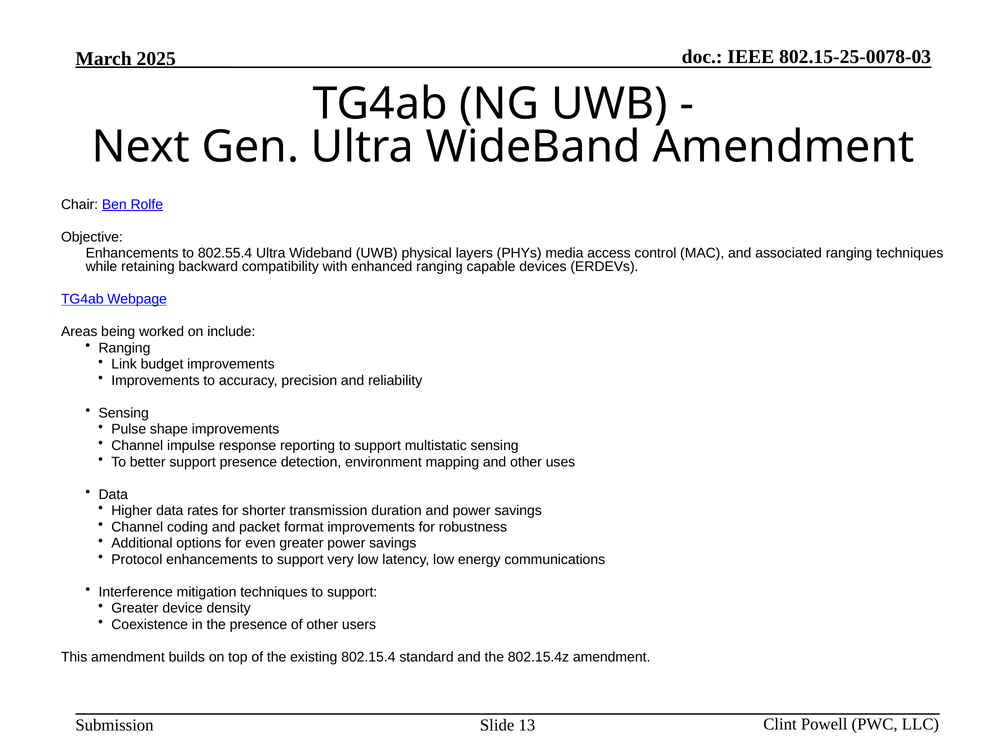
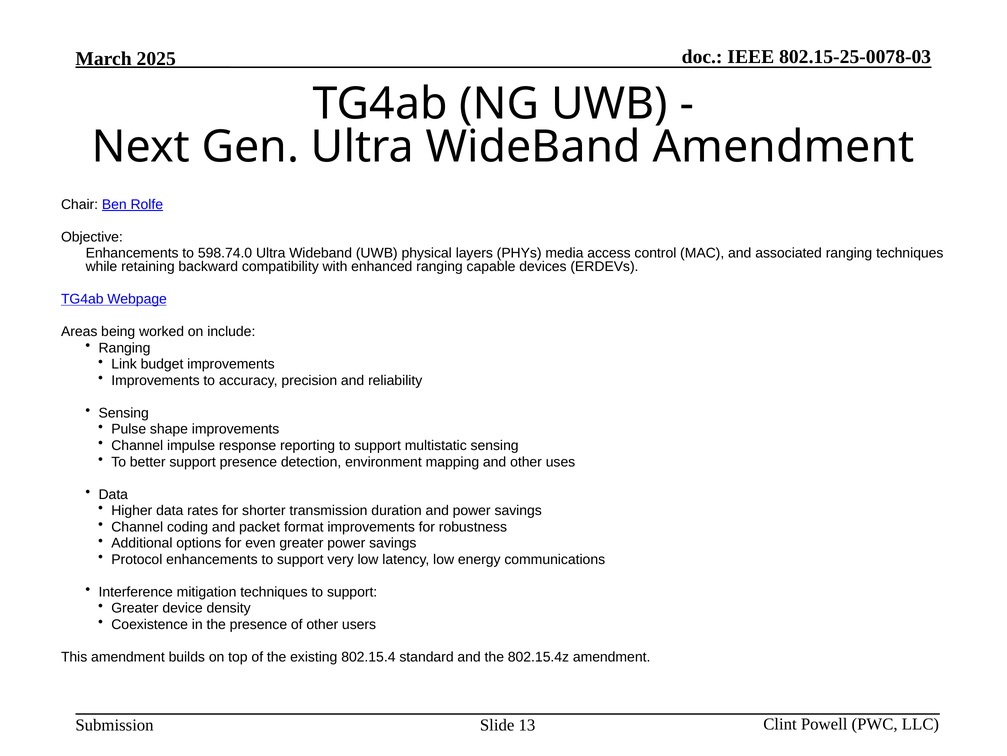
802.55.4: 802.55.4 -> 598.74.0
